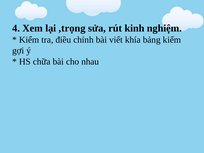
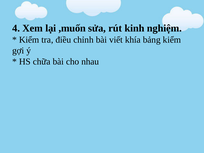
,trọng: ,trọng -> ,muốn
